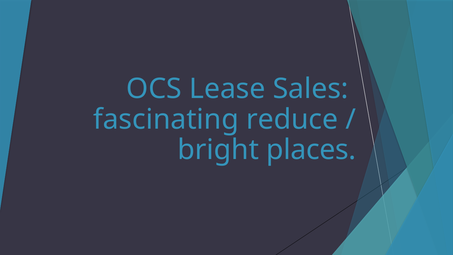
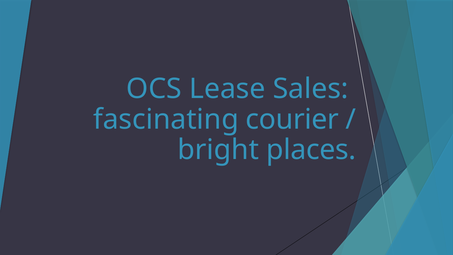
reduce: reduce -> courier
